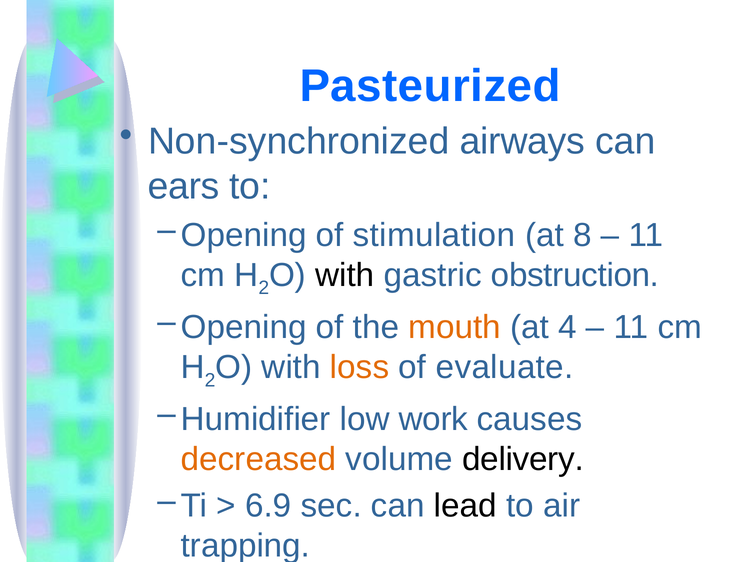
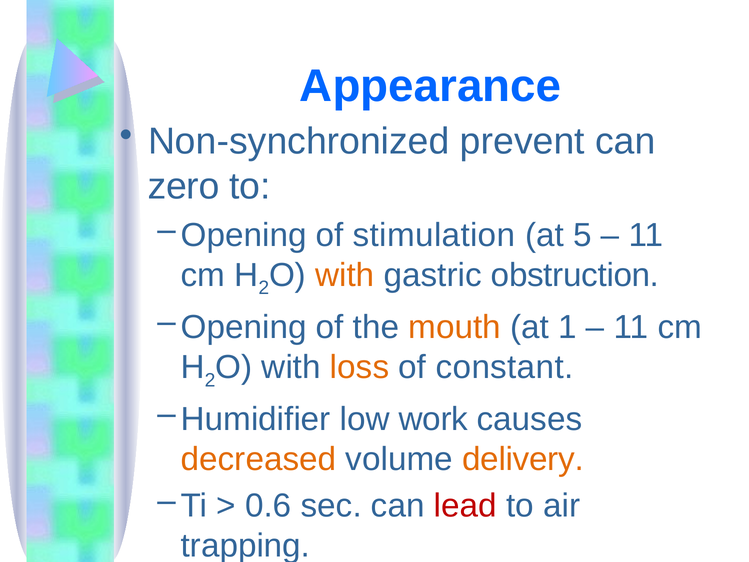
Pasteurized: Pasteurized -> Appearance
airways: airways -> prevent
ears: ears -> zero
8: 8 -> 5
with at (345, 275) colour: black -> orange
4: 4 -> 1
evaluate: evaluate -> constant
delivery colour: black -> orange
6.9: 6.9 -> 0.6
lead colour: black -> red
